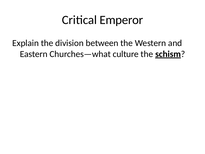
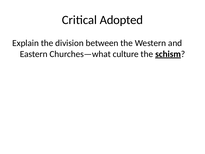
Emperor: Emperor -> Adopted
